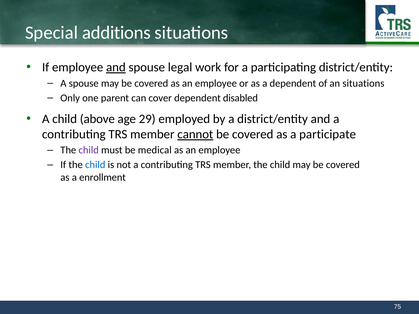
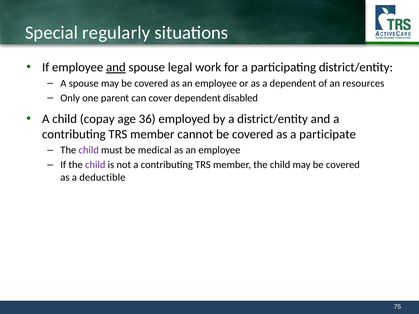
additions: additions -> regularly
an situations: situations -> resources
above: above -> copay
29: 29 -> 36
cannot underline: present -> none
child at (95, 165) colour: blue -> purple
enrollment: enrollment -> deductible
